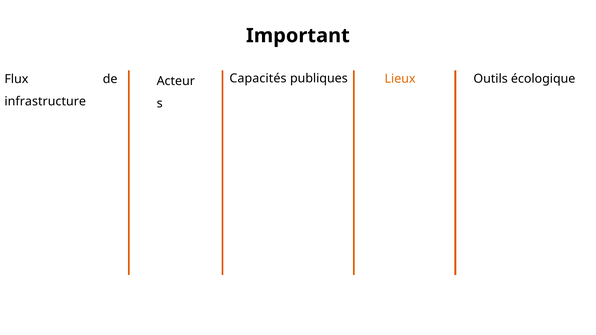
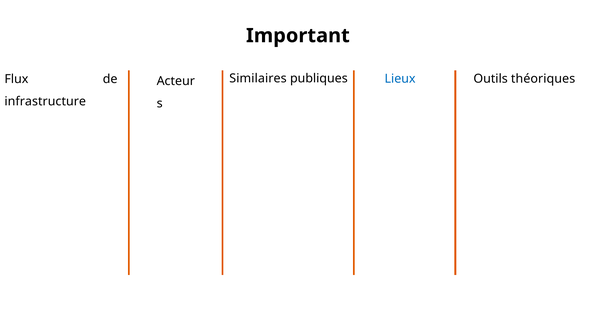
Capacités: Capacités -> Similaires
Lieux colour: orange -> blue
écologique: écologique -> théoriques
